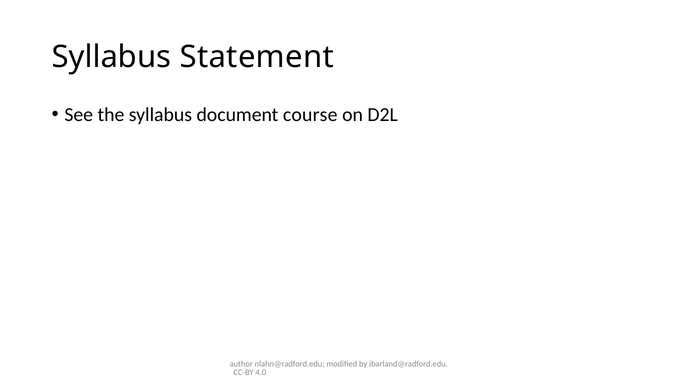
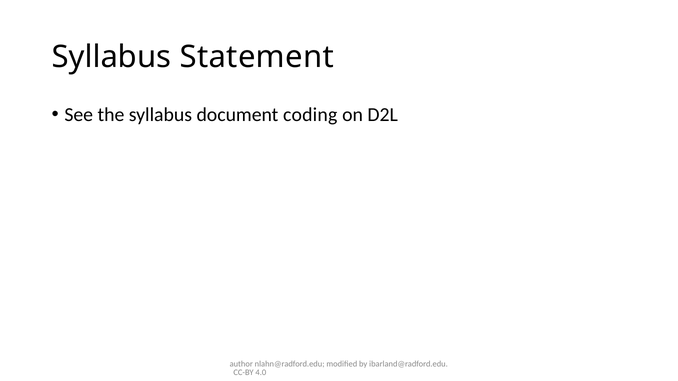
course: course -> coding
